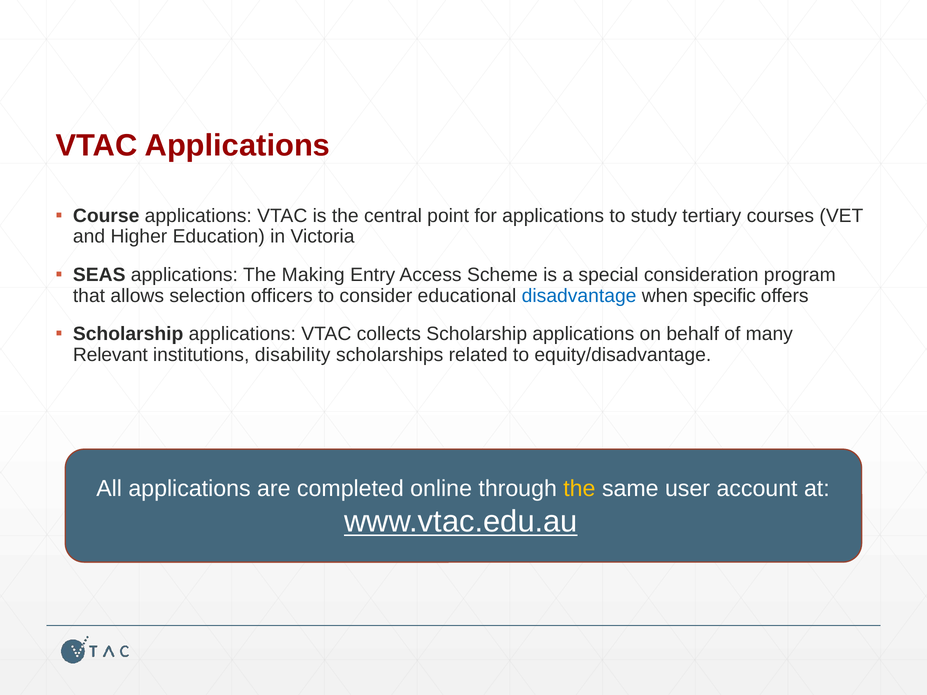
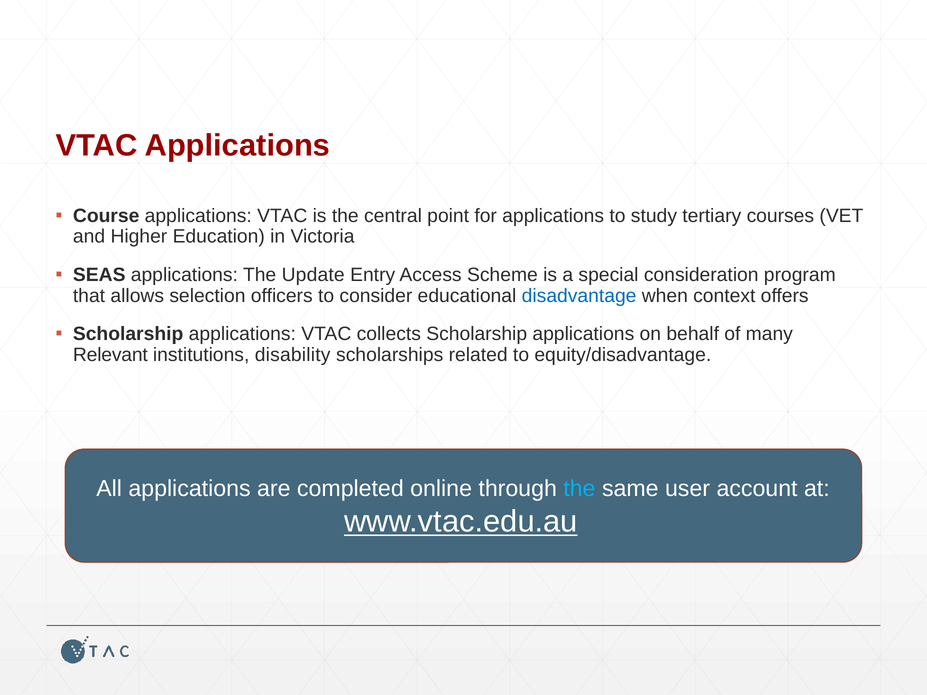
Making: Making -> Update
specific: specific -> context
the at (579, 489) colour: yellow -> light blue
